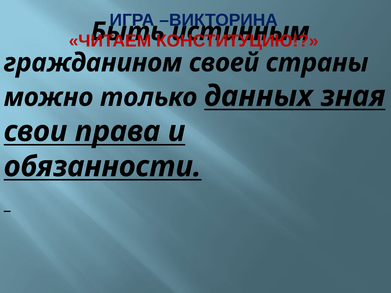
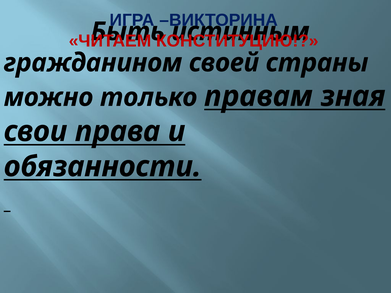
данных: данных -> правам
